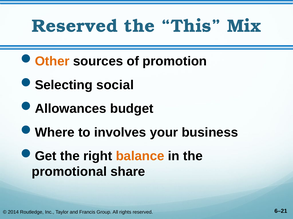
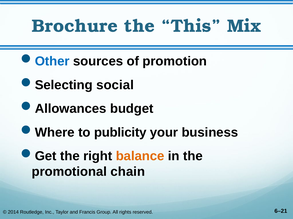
Reserved at (75, 26): Reserved -> Brochure
Other colour: orange -> blue
involves: involves -> publicity
share: share -> chain
